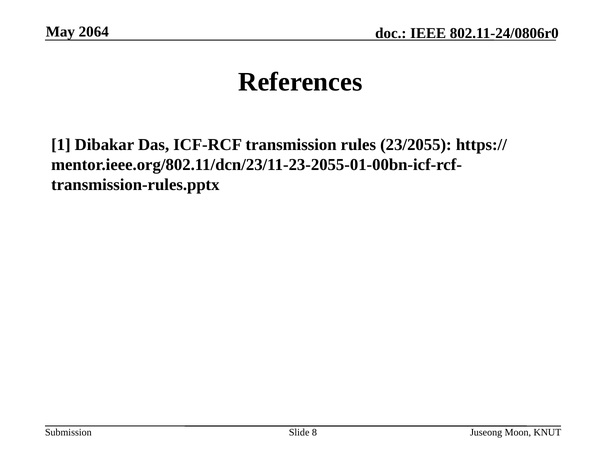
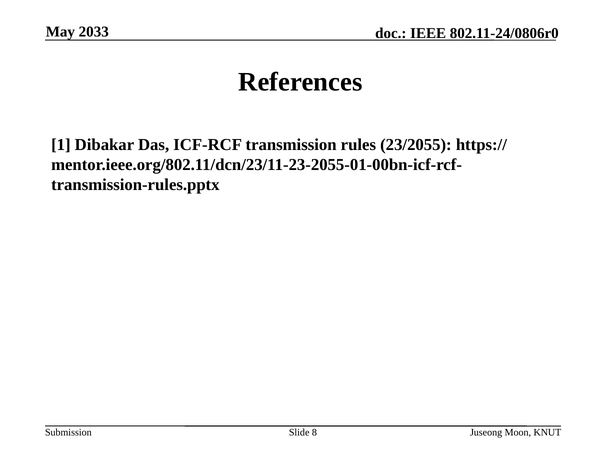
2064: 2064 -> 2033
